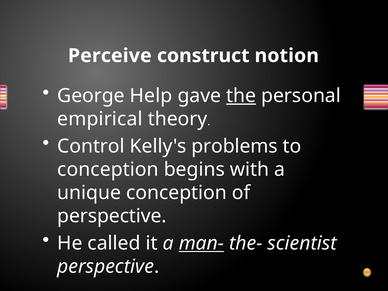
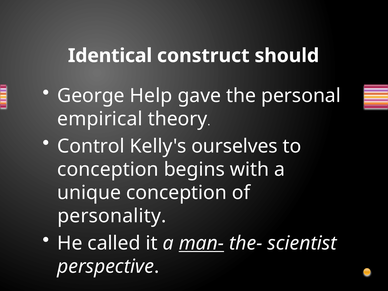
Perceive: Perceive -> Identical
notion: notion -> should
the underline: present -> none
problems: problems -> ourselves
perspective at (112, 216): perspective -> personality
